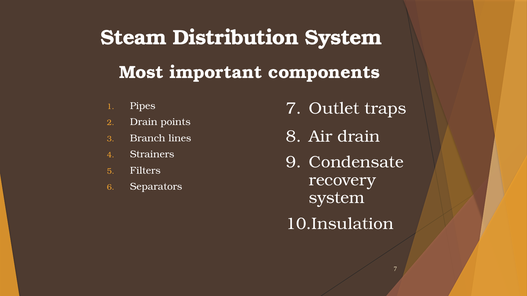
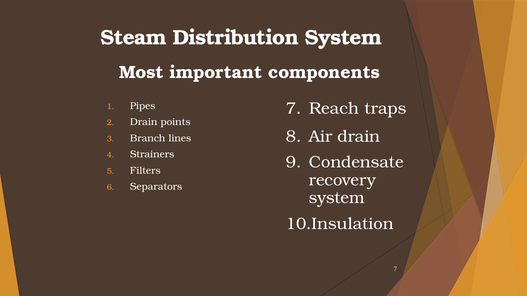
Outlet: Outlet -> Reach
